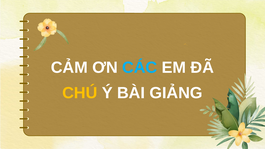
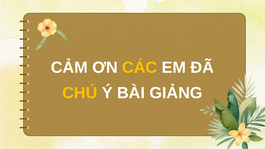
CÁC colour: light blue -> yellow
